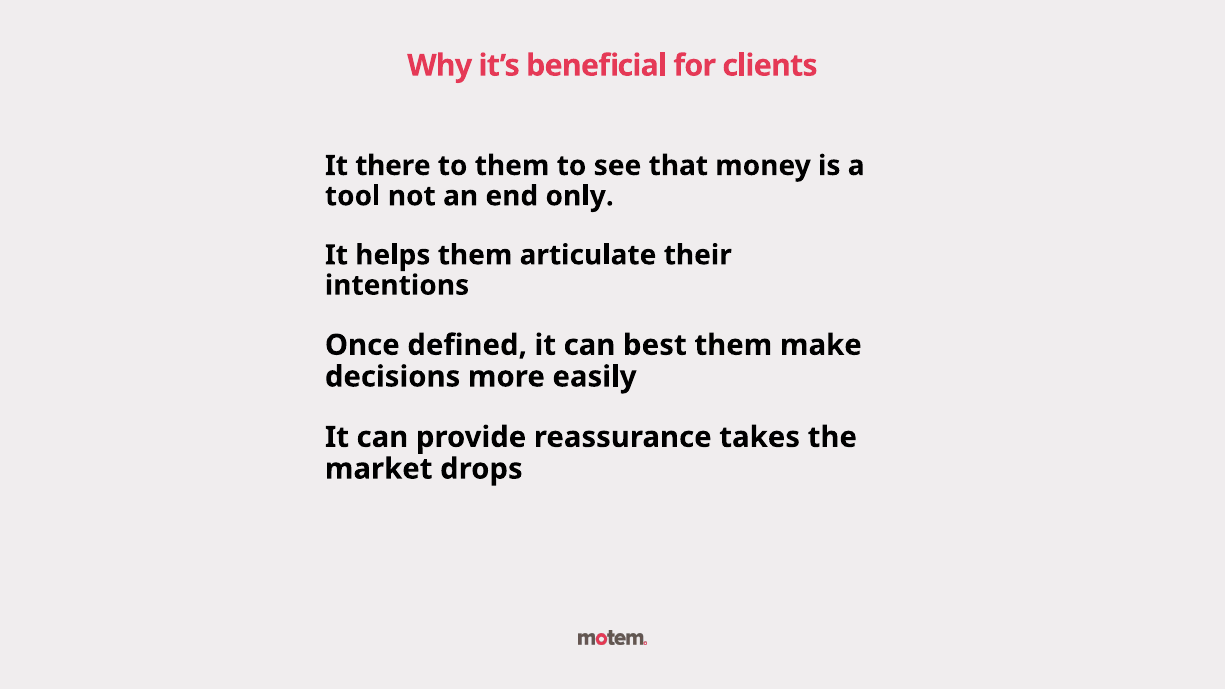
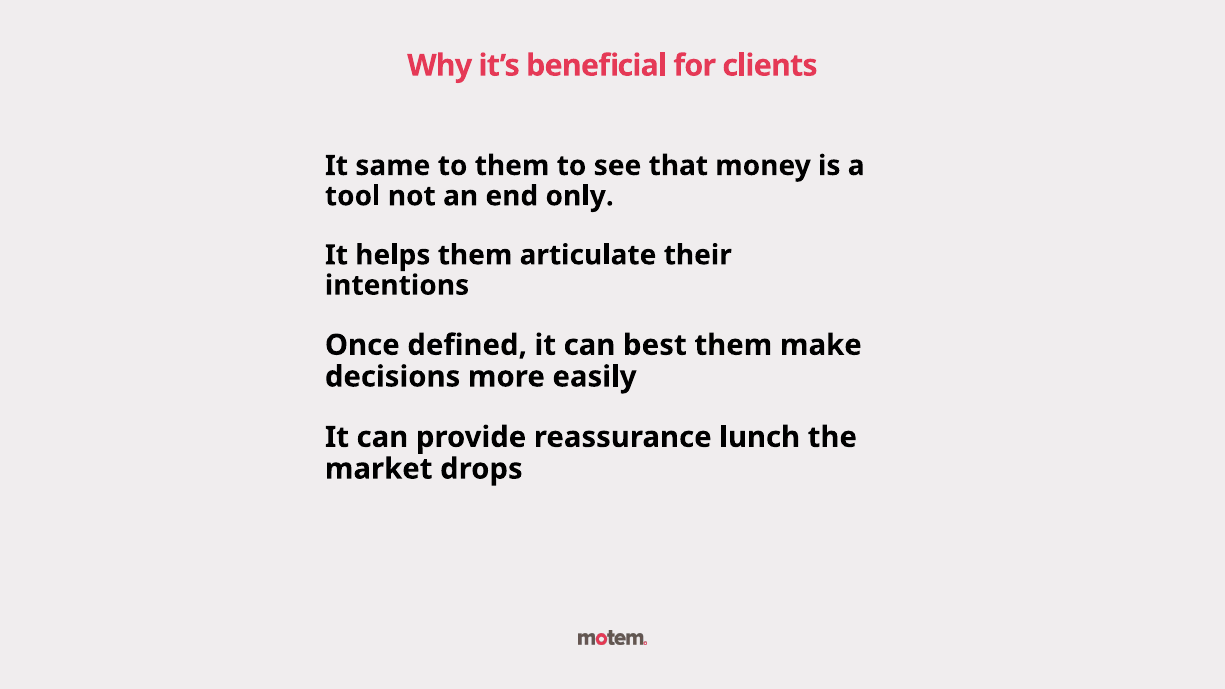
there: there -> same
takes: takes -> lunch
